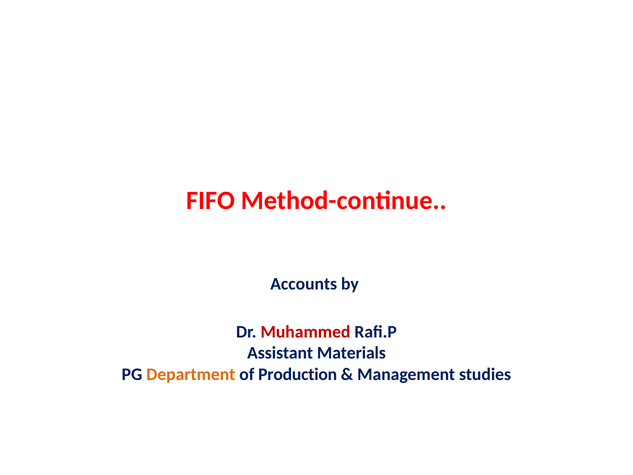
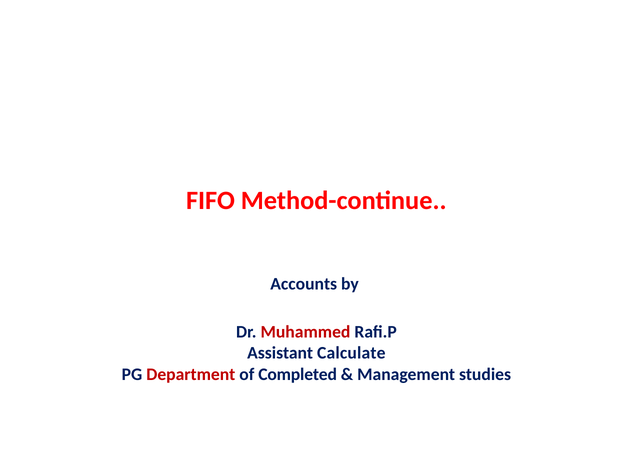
Materials: Materials -> Calculate
Department colour: orange -> red
Production: Production -> Completed
